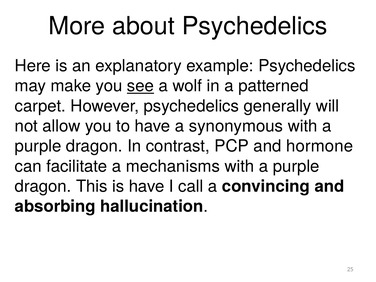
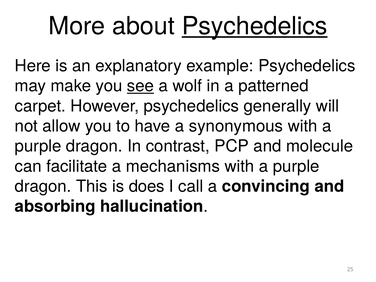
Psychedelics at (255, 26) underline: none -> present
hormone: hormone -> molecule
is have: have -> does
